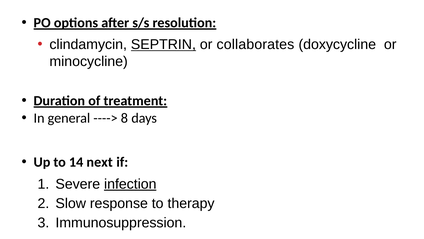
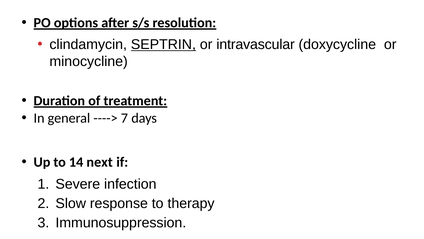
collaborates: collaborates -> intravascular
8: 8 -> 7
infection underline: present -> none
